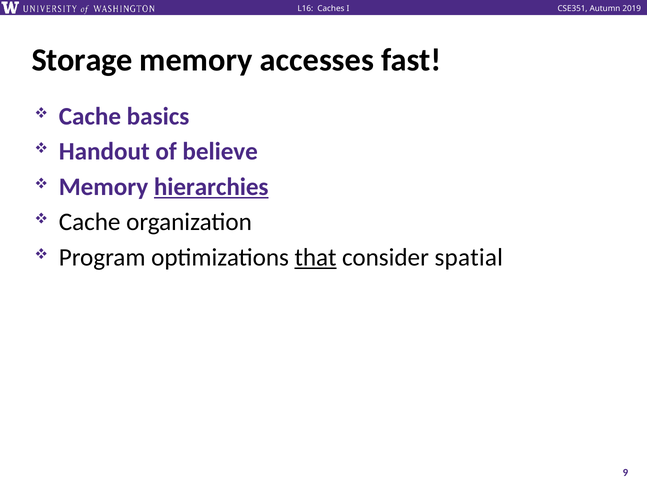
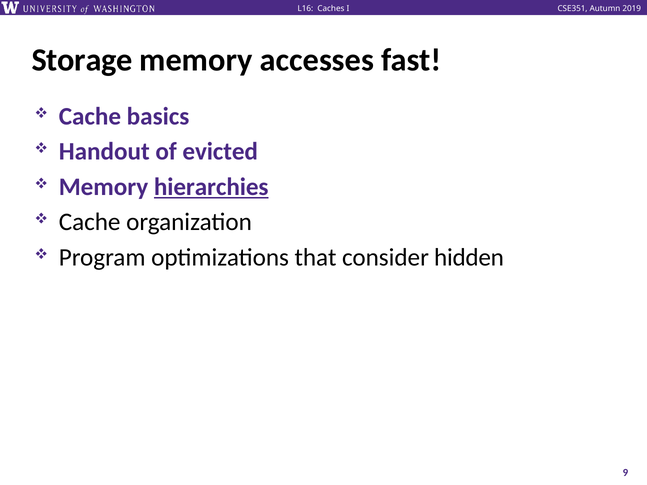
believe: believe -> evicted
that underline: present -> none
spatial: spatial -> hidden
